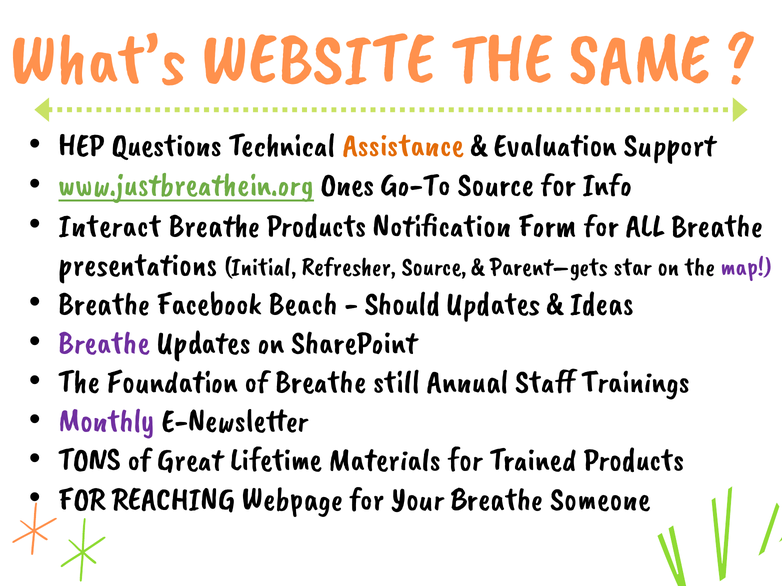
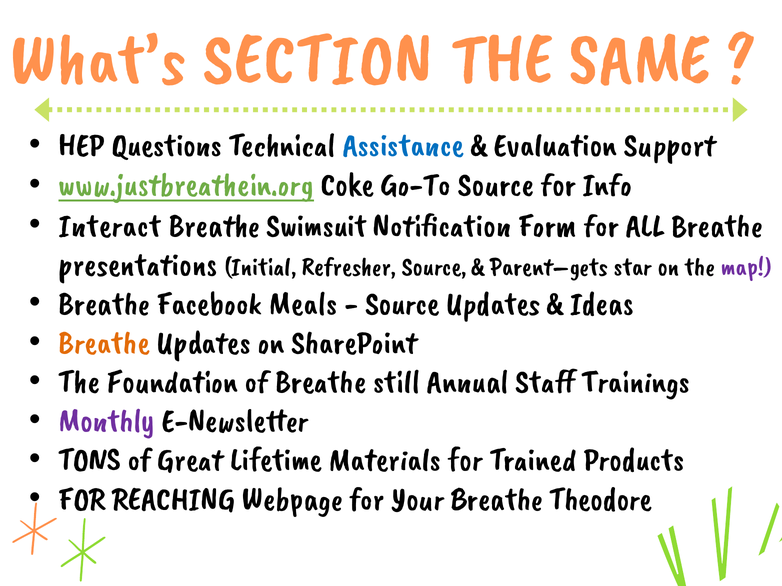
WEBSITE: WEBSITE -> SECTION
Assistance colour: orange -> blue
Ones: Ones -> Coke
Breathe Products: Products -> Swimsuit
Beach: Beach -> Meals
Should at (402, 304): Should -> Source
Breathe at (104, 343) colour: purple -> orange
Someone: Someone -> Theodore
